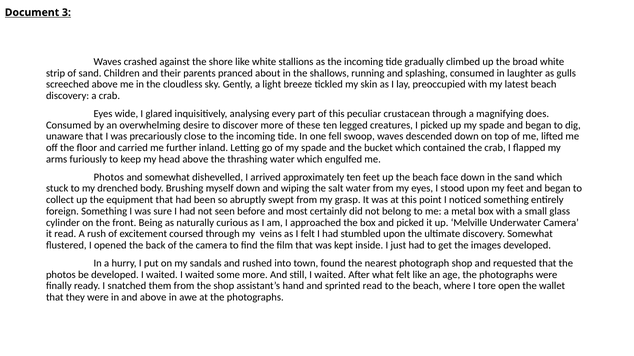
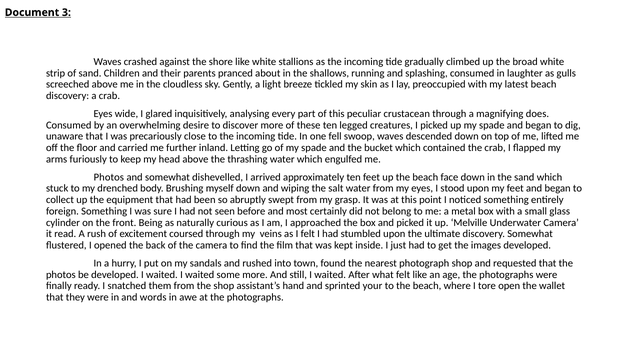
sprinted read: read -> your
and above: above -> words
